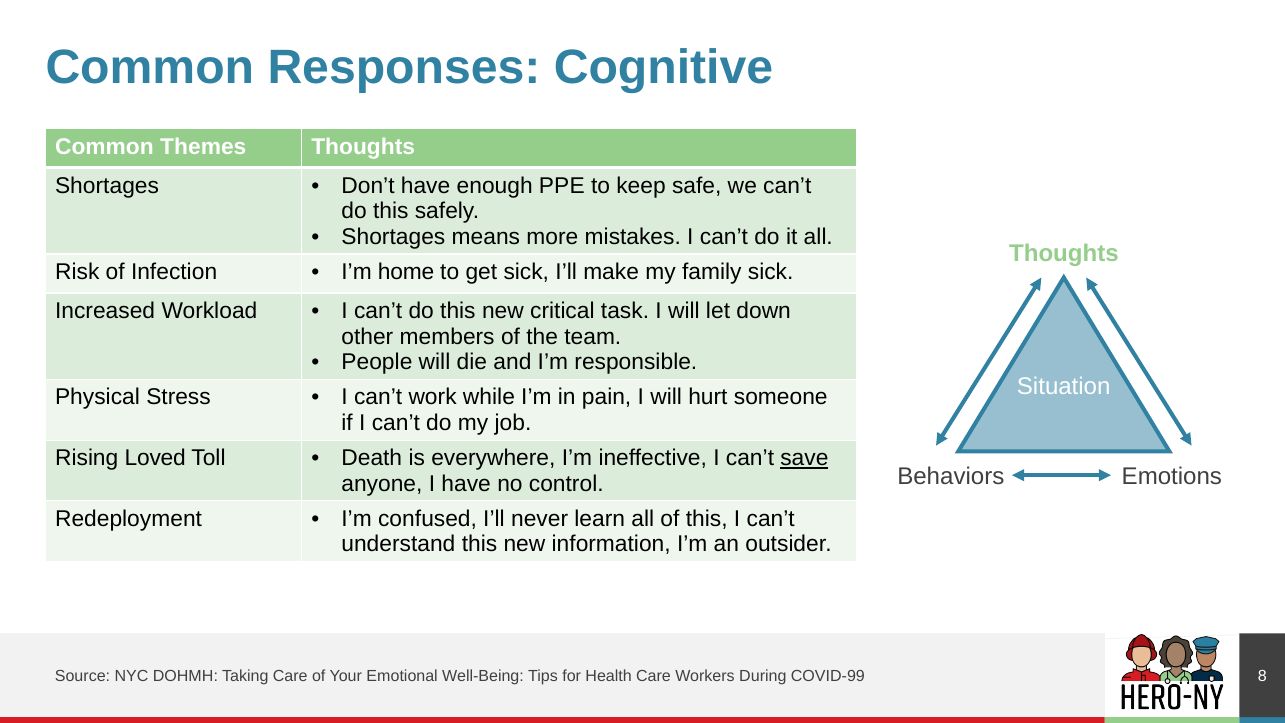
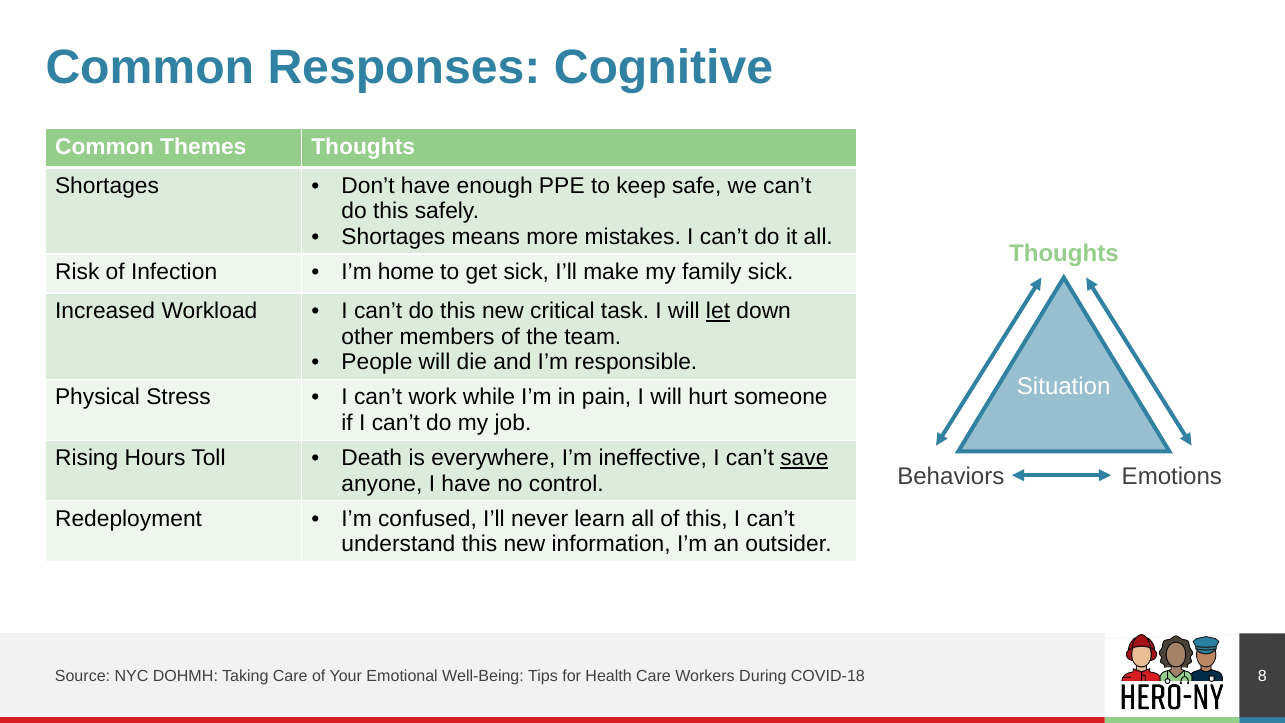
let underline: none -> present
Loved: Loved -> Hours
COVID-99: COVID-99 -> COVID-18
